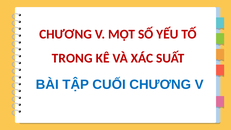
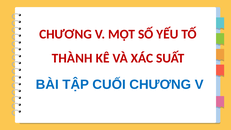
TRONG: TRONG -> THÀNH
